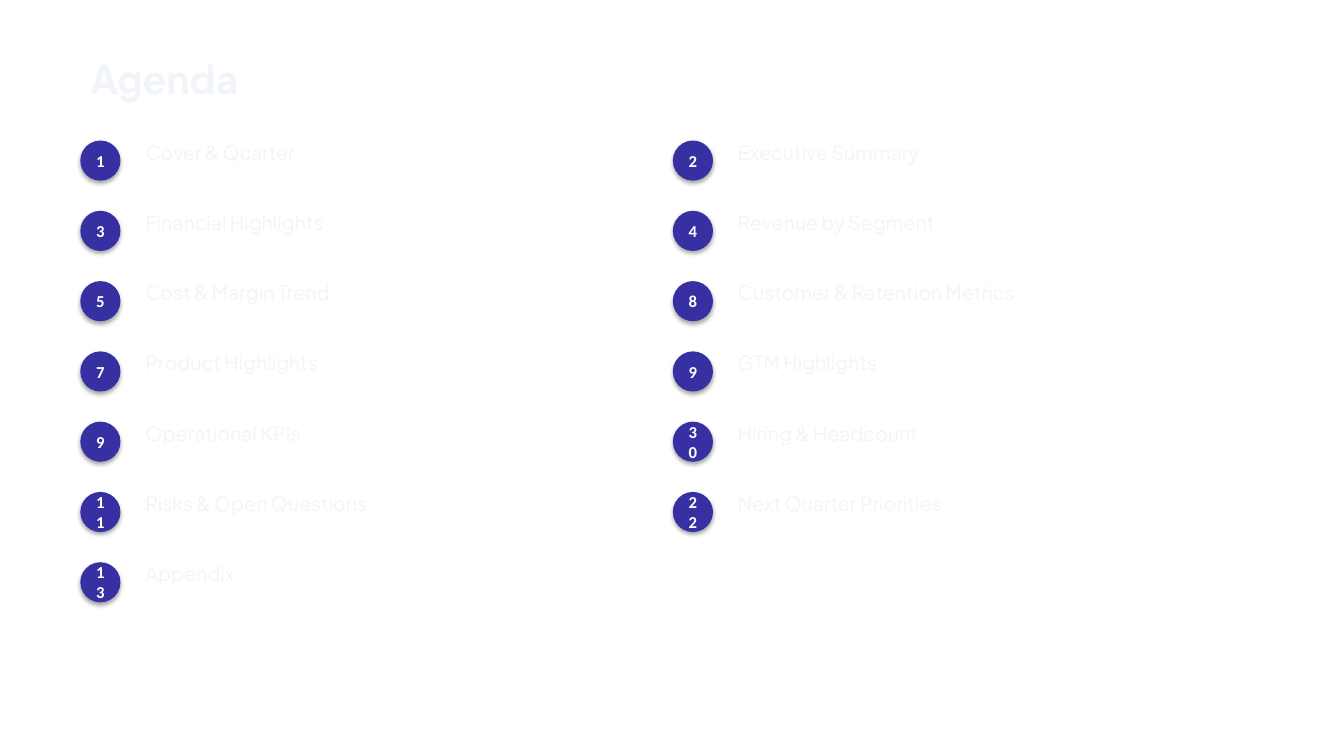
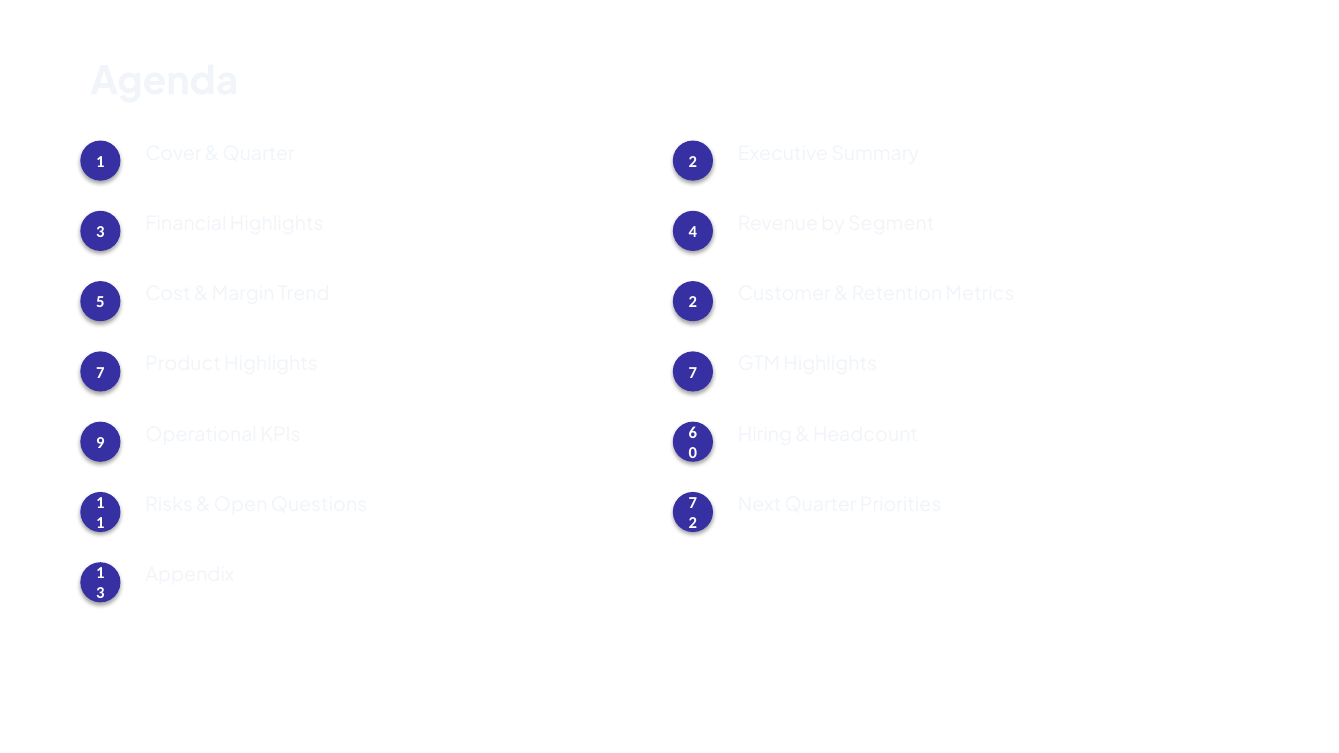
Trend 8: 8 -> 2
Product Highlights 9: 9 -> 7
KPIs 3: 3 -> 6
Questions 2: 2 -> 7
